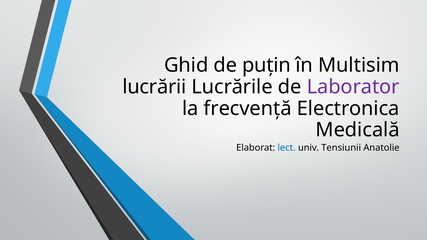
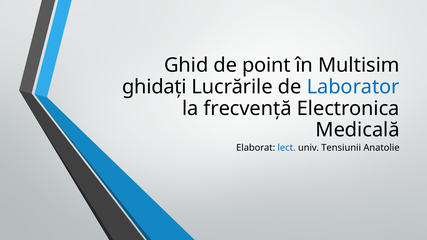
puțin: puțin -> point
lucrării: lucrării -> ghidați
Laborator colour: purple -> blue
